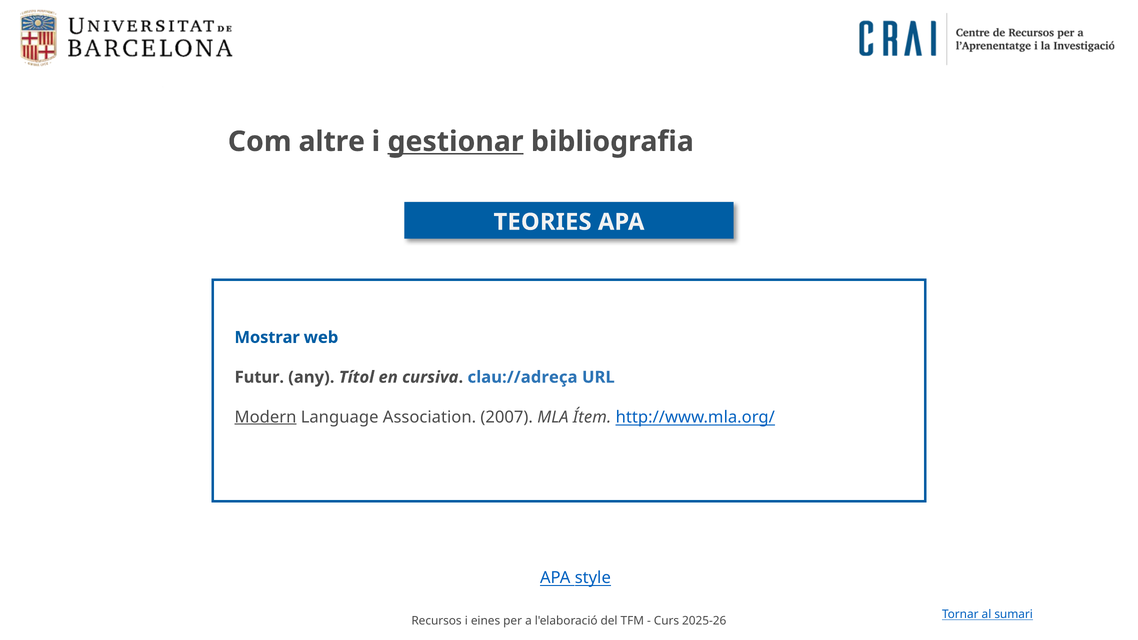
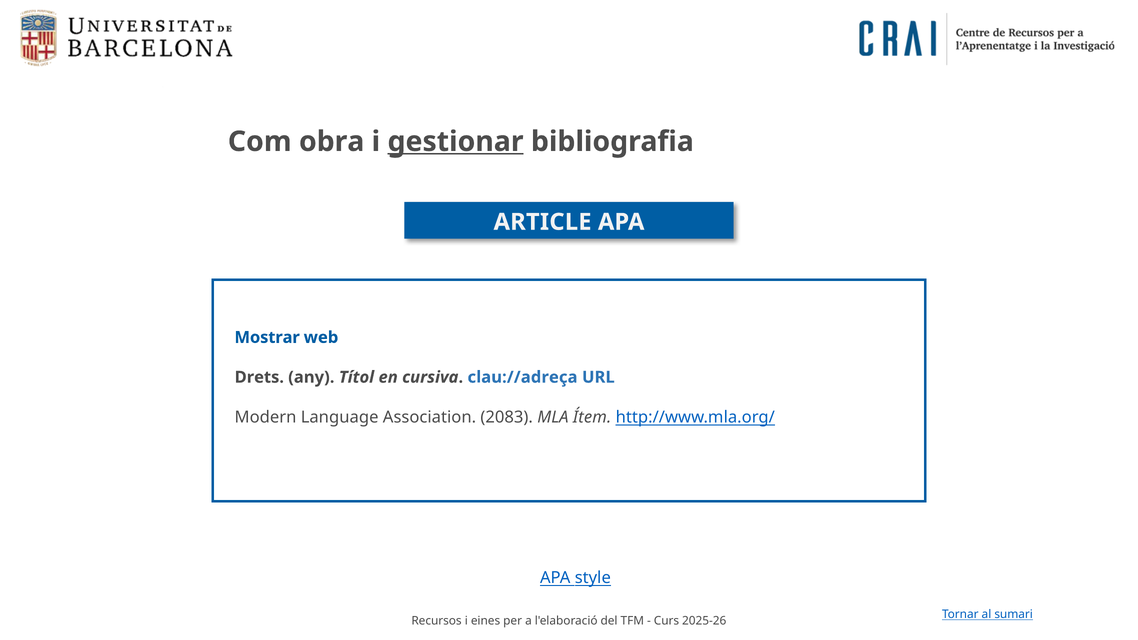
altre: altre -> obra
TEORIES: TEORIES -> ARTICLE
Futur: Futur -> Drets
Modern underline: present -> none
2007: 2007 -> 2083
